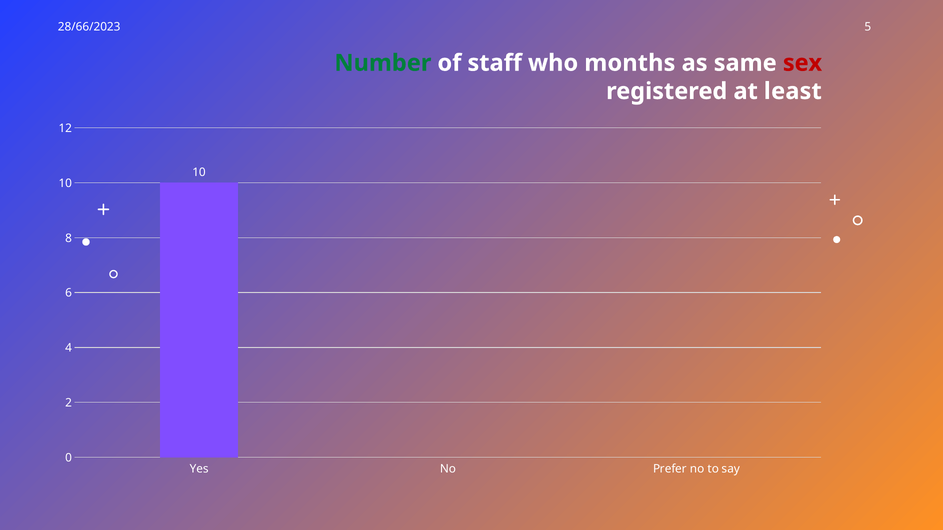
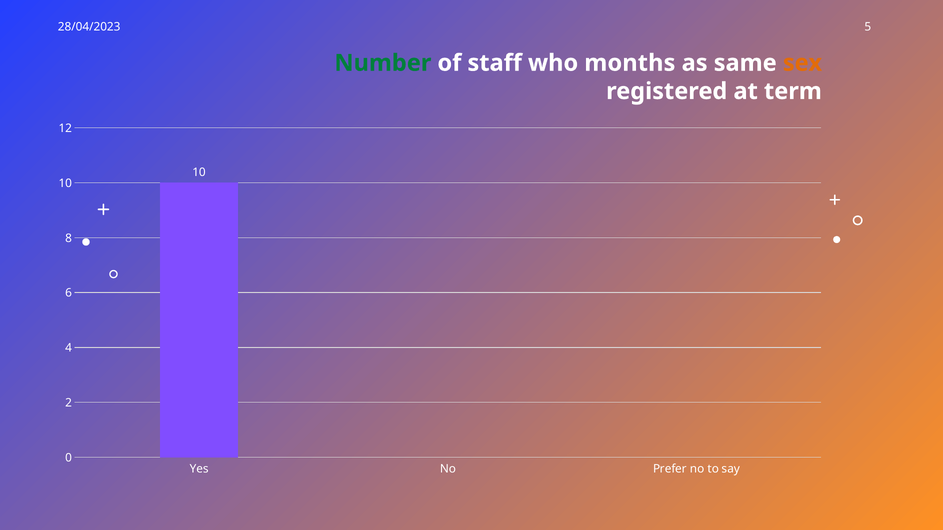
28/66/2023: 28/66/2023 -> 28/04/2023
sex colour: red -> orange
least: least -> term
